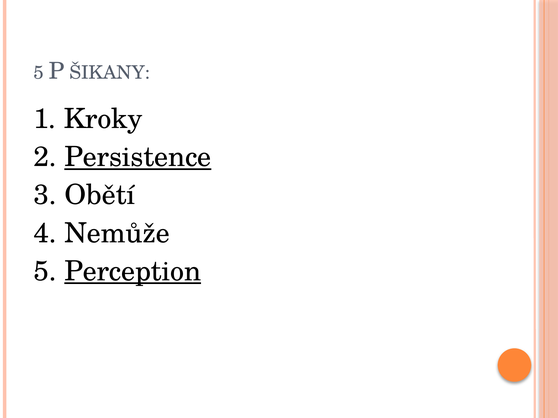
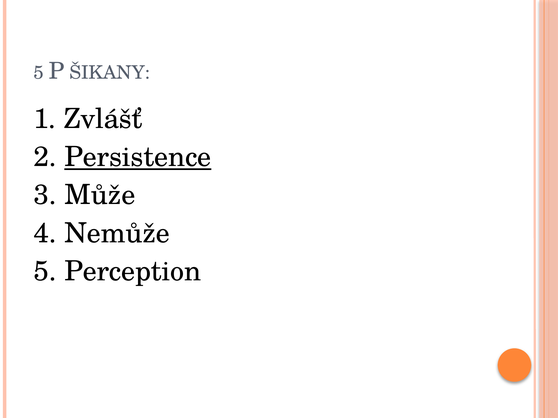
Kroky: Kroky -> Zvlášť
Obětí: Obětí -> Může
Perception underline: present -> none
